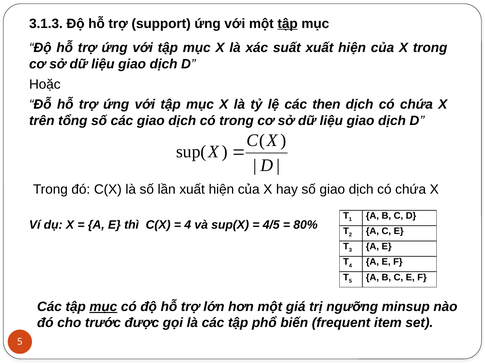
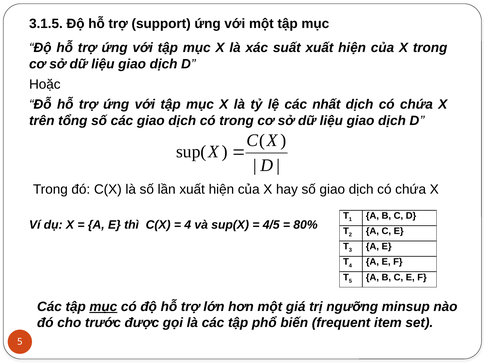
3.1.3: 3.1.3 -> 3.1.5
tập at (288, 24) underline: present -> none
then: then -> nhất
